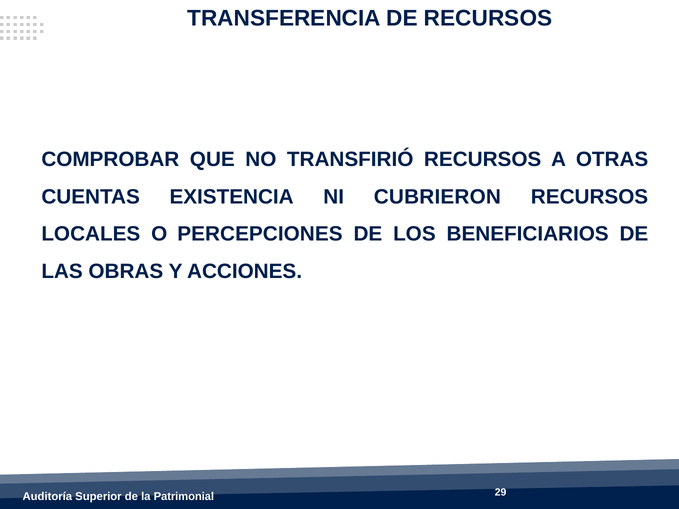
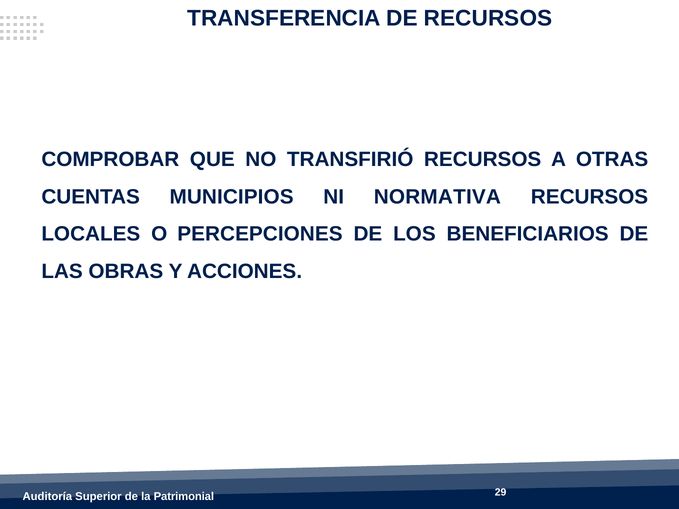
EXISTENCIA: EXISTENCIA -> MUNICIPIOS
CUBRIERON: CUBRIERON -> NORMATIVA
